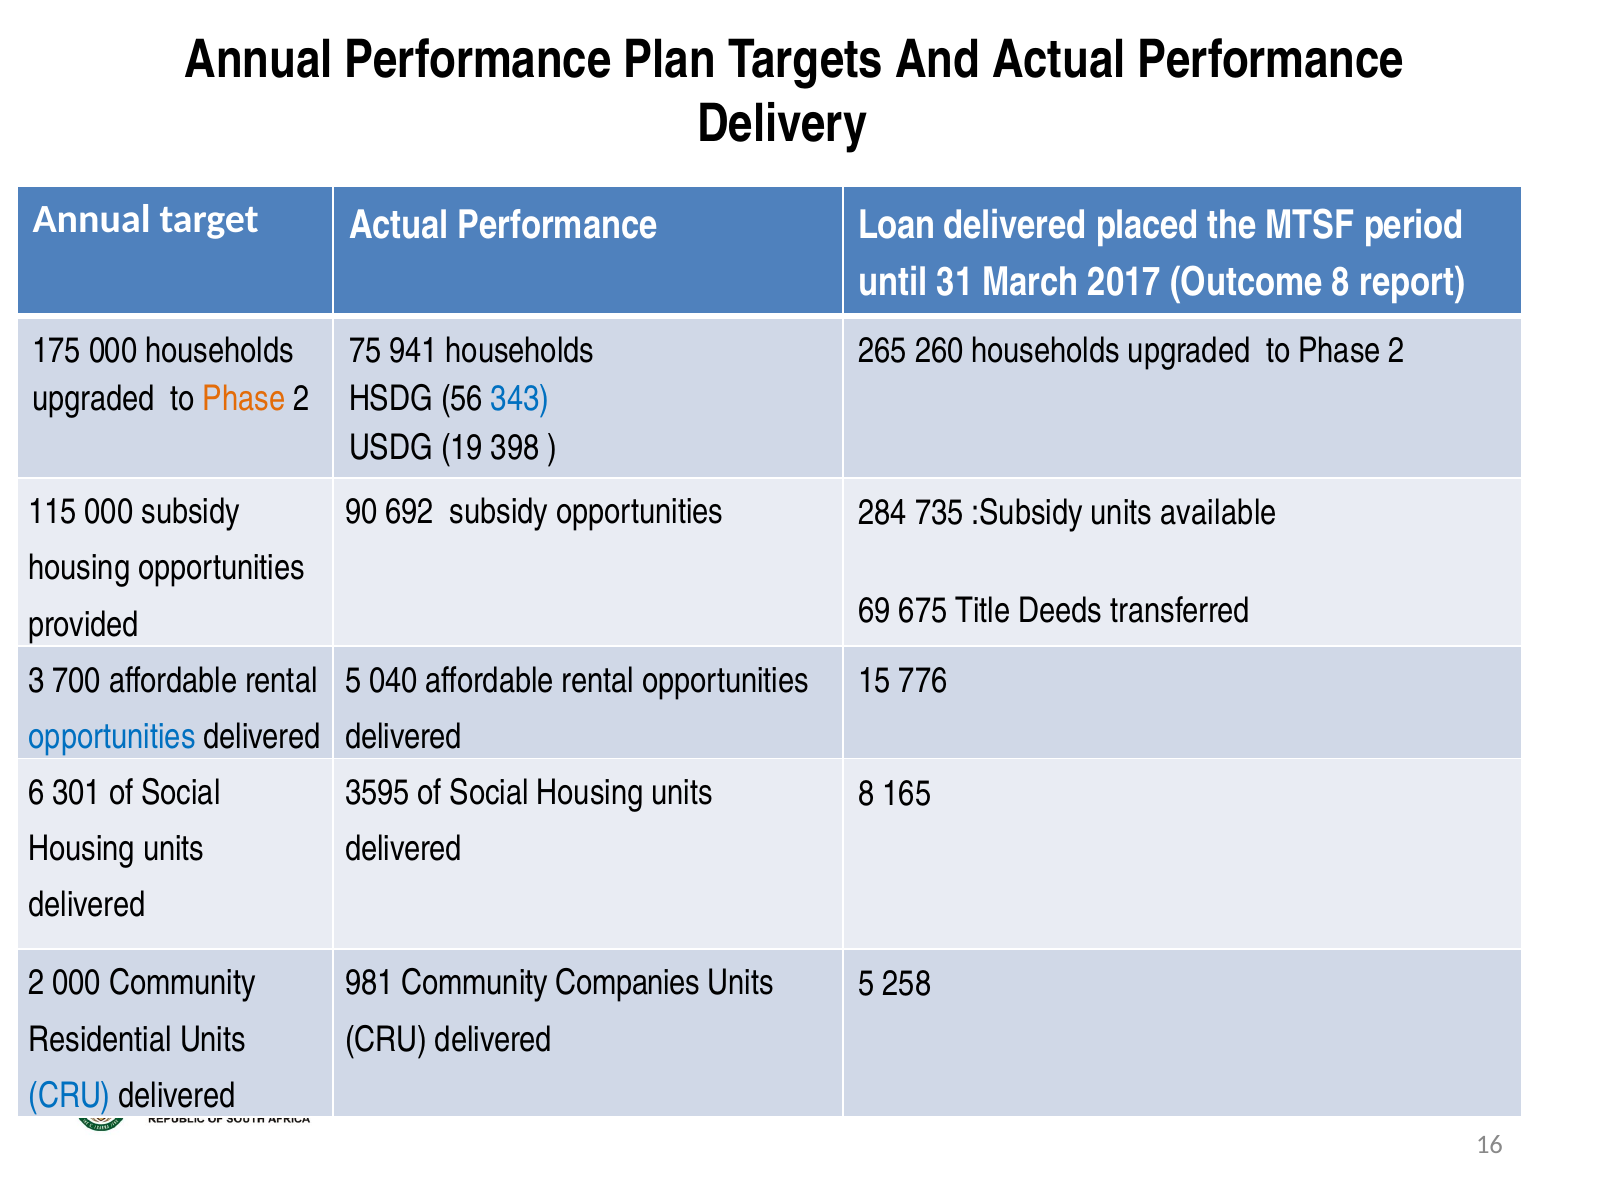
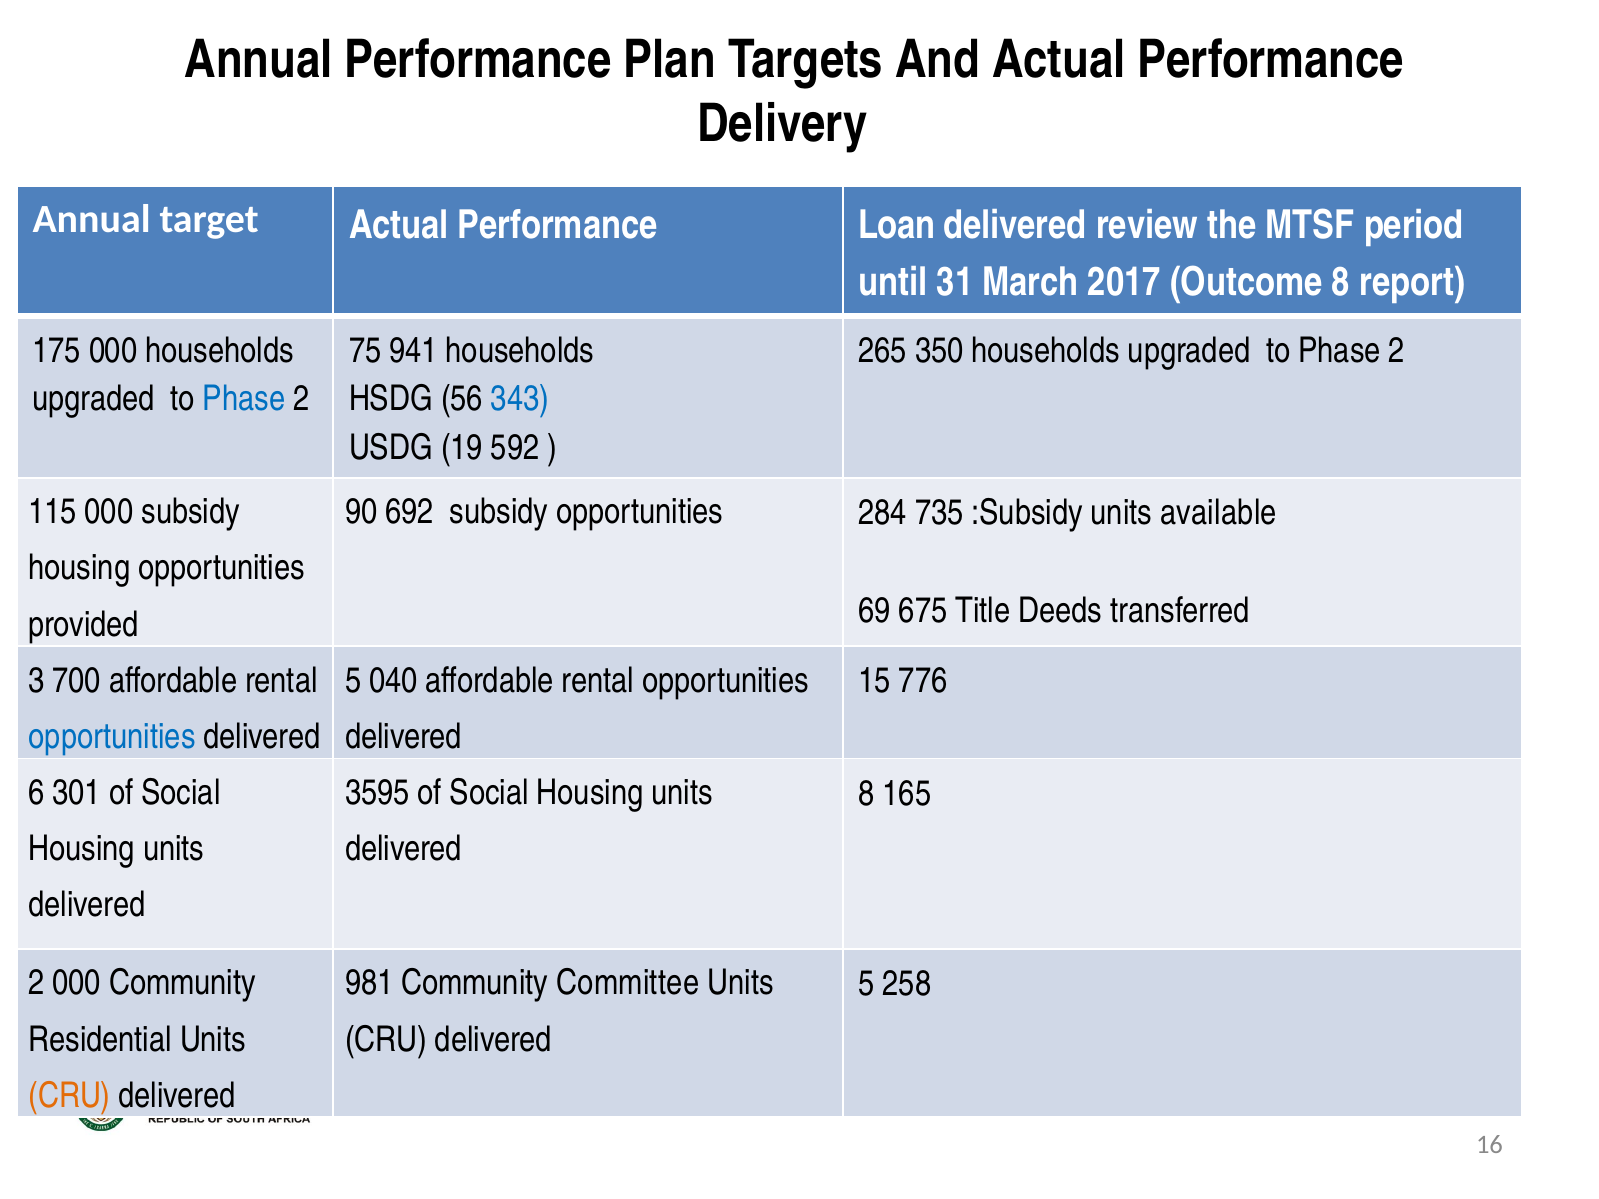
placed: placed -> review
260: 260 -> 350
Phase at (244, 399) colour: orange -> blue
398: 398 -> 592
Companies: Companies -> Committee
CRU at (70, 1096) colour: blue -> orange
